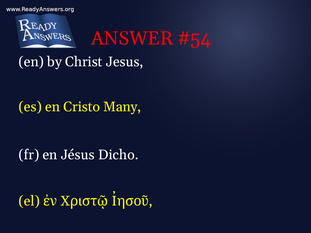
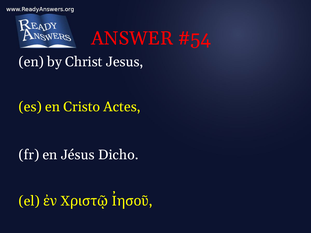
Many: Many -> Actes
